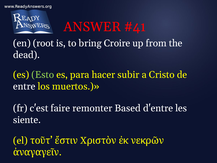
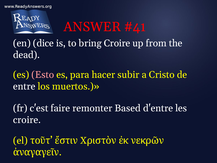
root: root -> dice
Esto colour: light green -> pink
siente at (27, 120): siente -> croire
